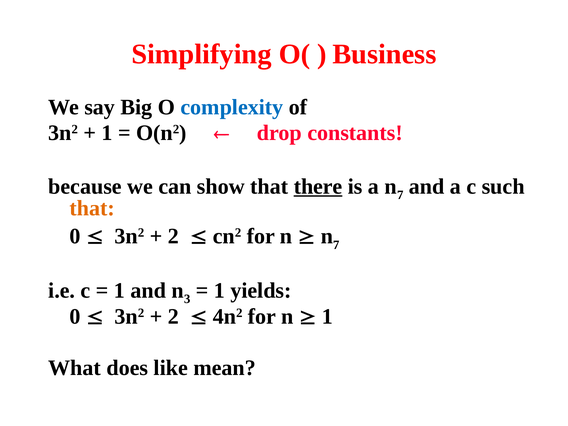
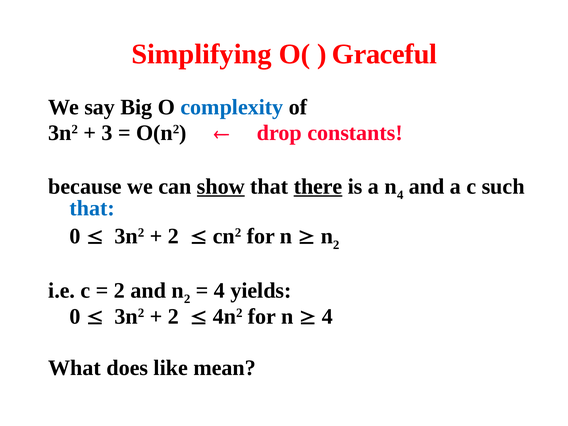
Business: Business -> Graceful
1 at (107, 133): 1 -> 3
show underline: none -> present
a n 7: 7 -> 4
that at (92, 208) colour: orange -> blue
7 at (336, 245): 7 -> 2
1 at (120, 290): 1 -> 2
and n 3: 3 -> 2
1 at (219, 290): 1 -> 4
1 at (327, 317): 1 -> 4
